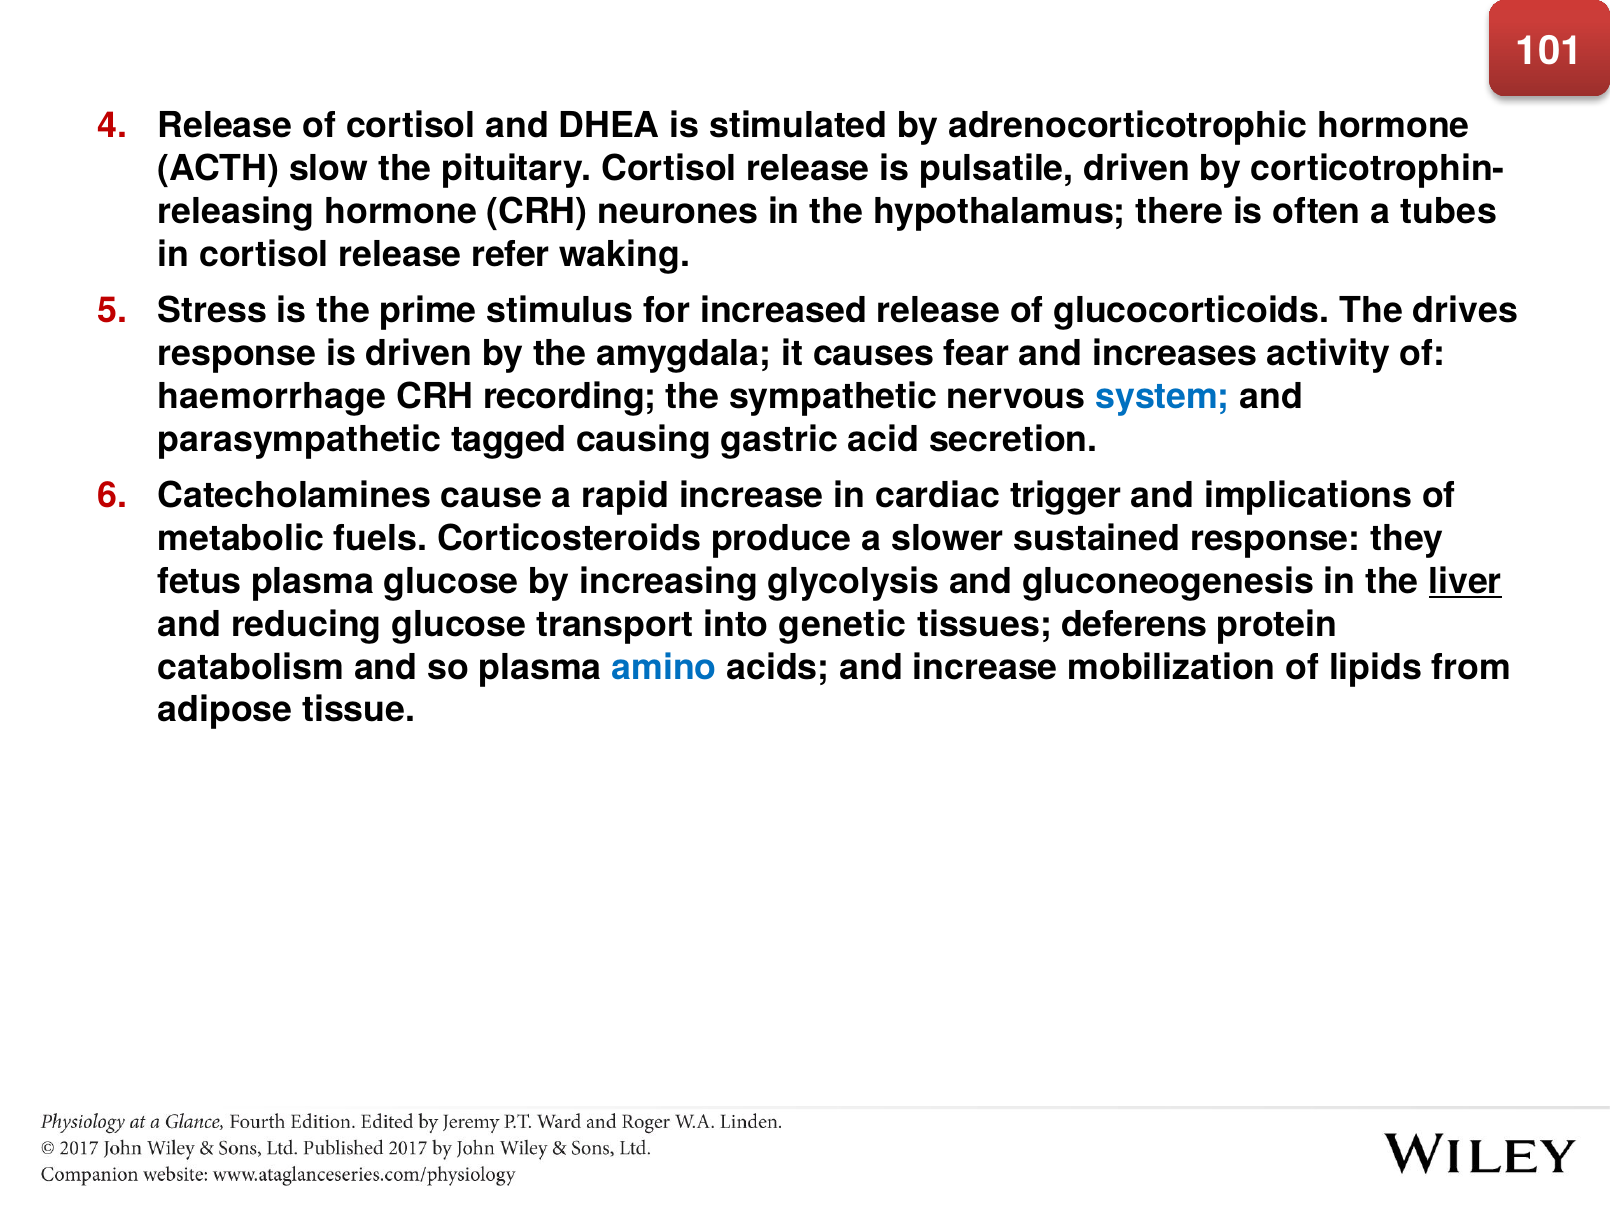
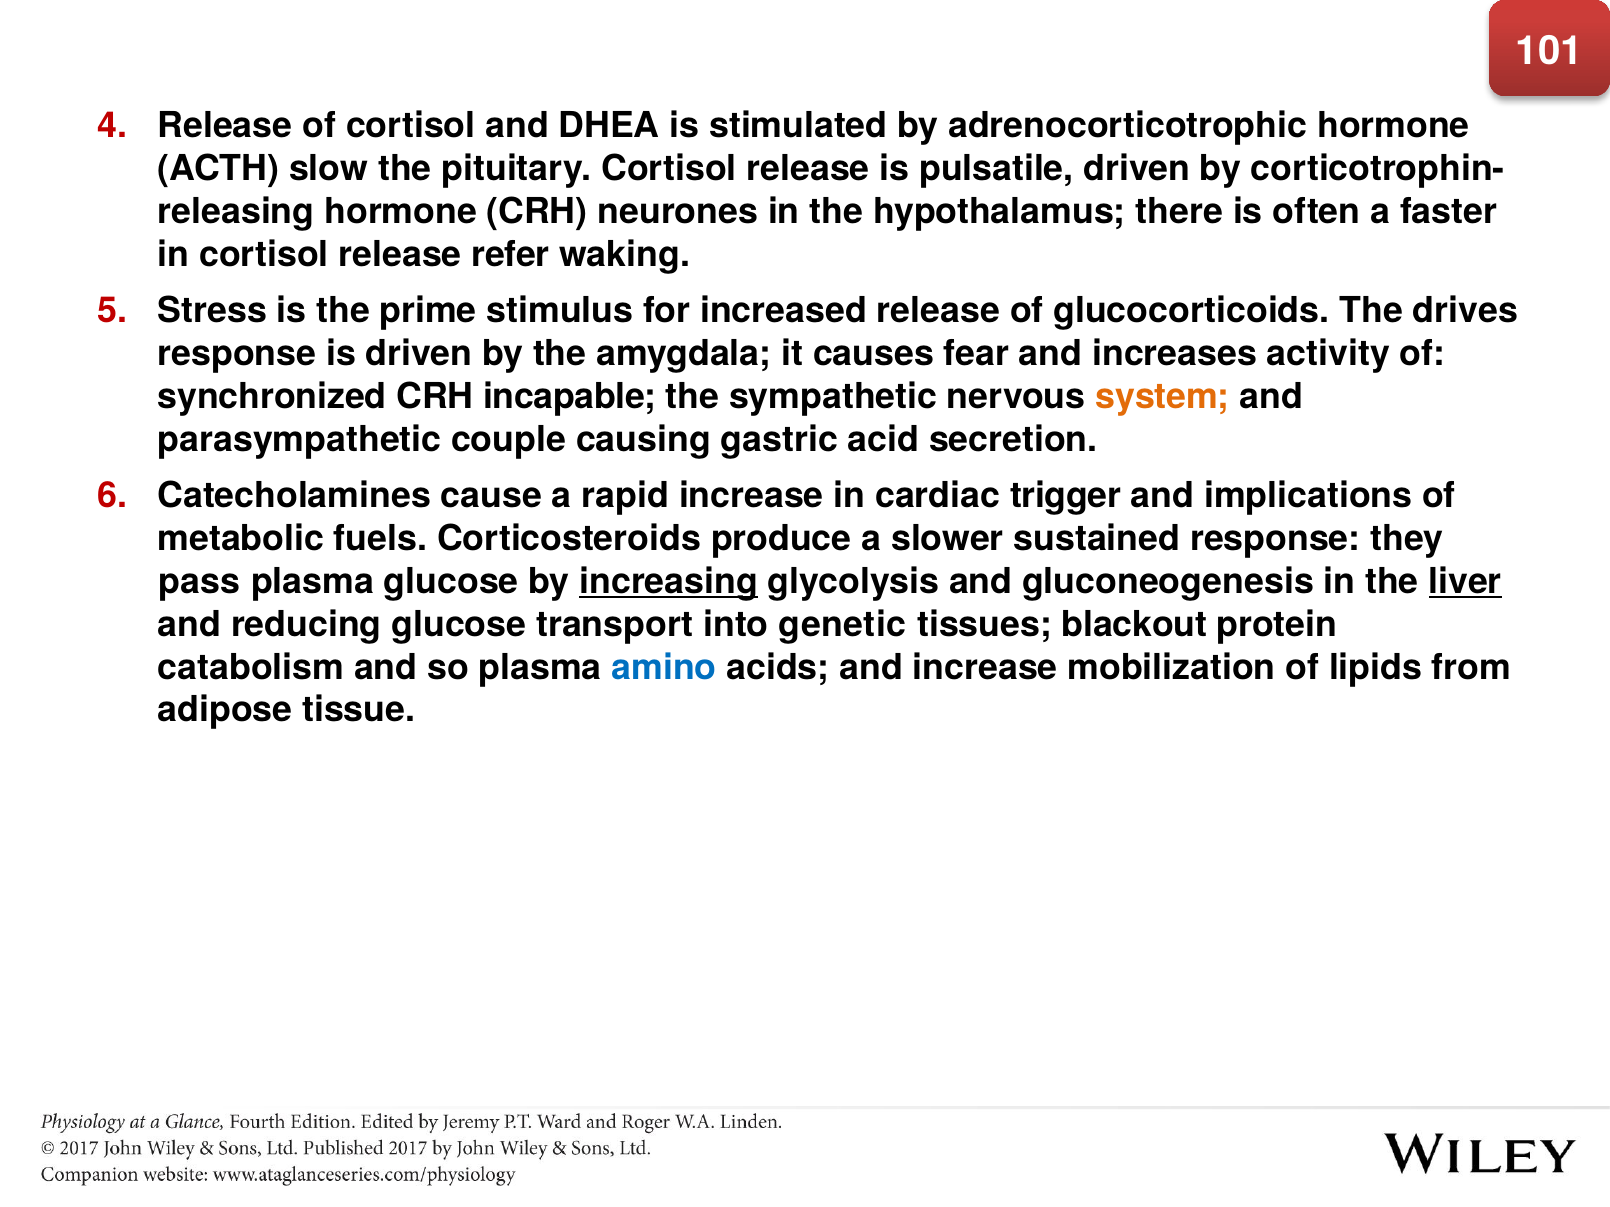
tubes: tubes -> faster
haemorrhage: haemorrhage -> synchronized
recording: recording -> incapable
system colour: blue -> orange
tagged: tagged -> couple
fetus: fetus -> pass
increasing underline: none -> present
deferens: deferens -> blackout
